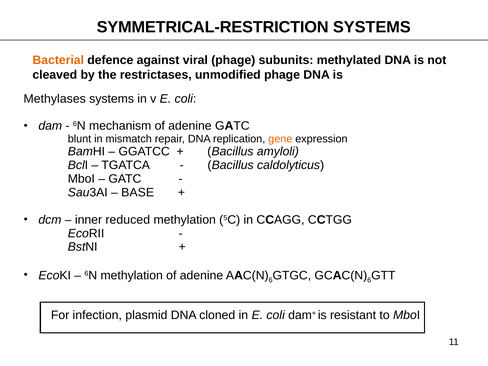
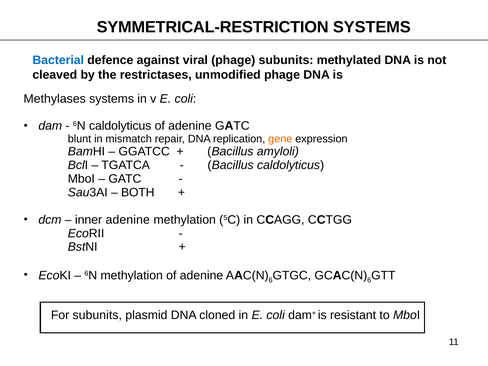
Bacterial colour: orange -> blue
6N mechanism: mechanism -> caldolyticus
BASE: BASE -> BOTH
inner reduced: reduced -> adenine
For infection: infection -> subunits
